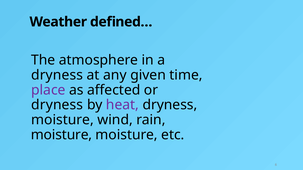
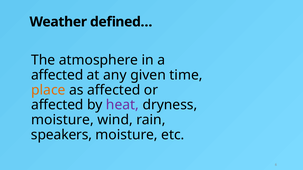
dryness at (57, 75): dryness -> affected
place colour: purple -> orange
dryness at (57, 105): dryness -> affected
moisture at (62, 135): moisture -> speakers
